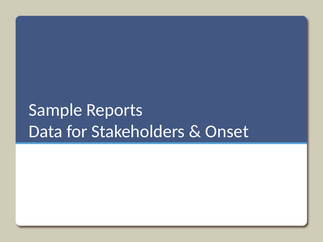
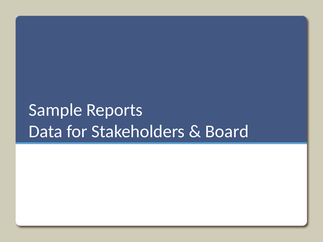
Onset: Onset -> Board
